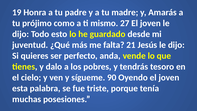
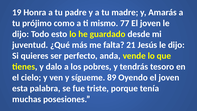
27: 27 -> 77
90: 90 -> 89
